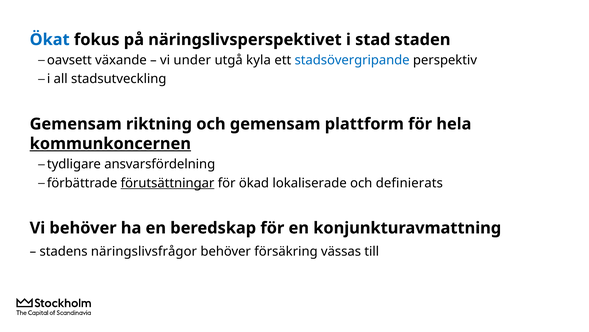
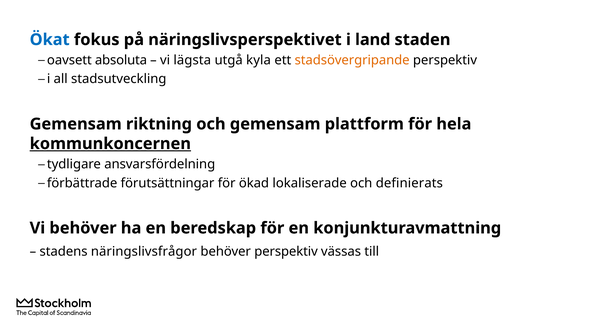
stad: stad -> land
växande: växande -> absoluta
under: under -> lägsta
stadsövergripande colour: blue -> orange
förutsättningar underline: present -> none
behöver försäkring: försäkring -> perspektiv
